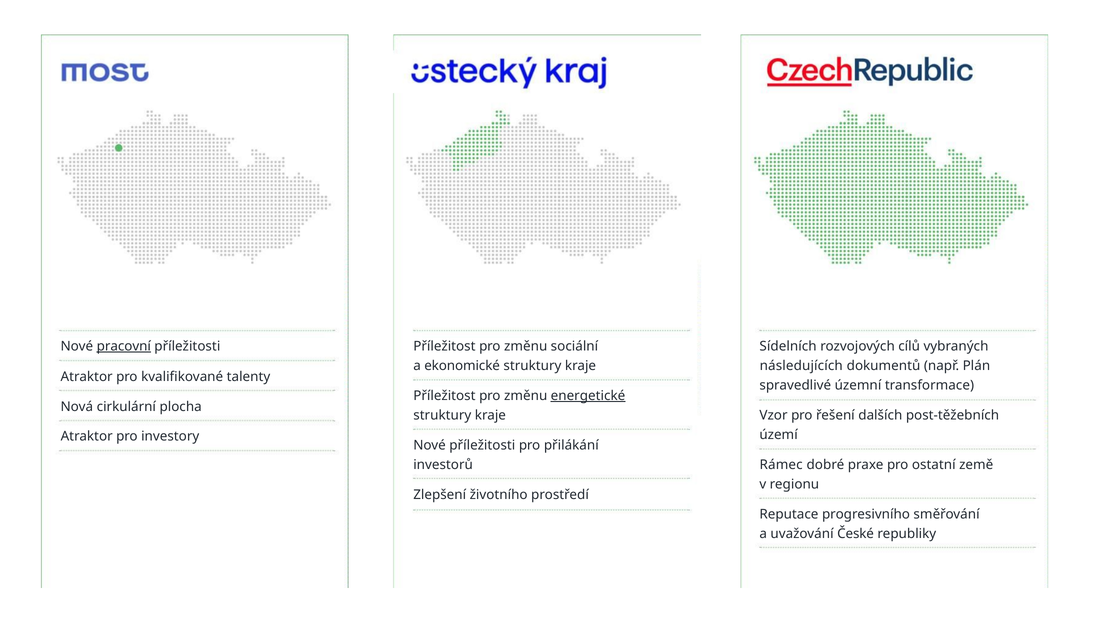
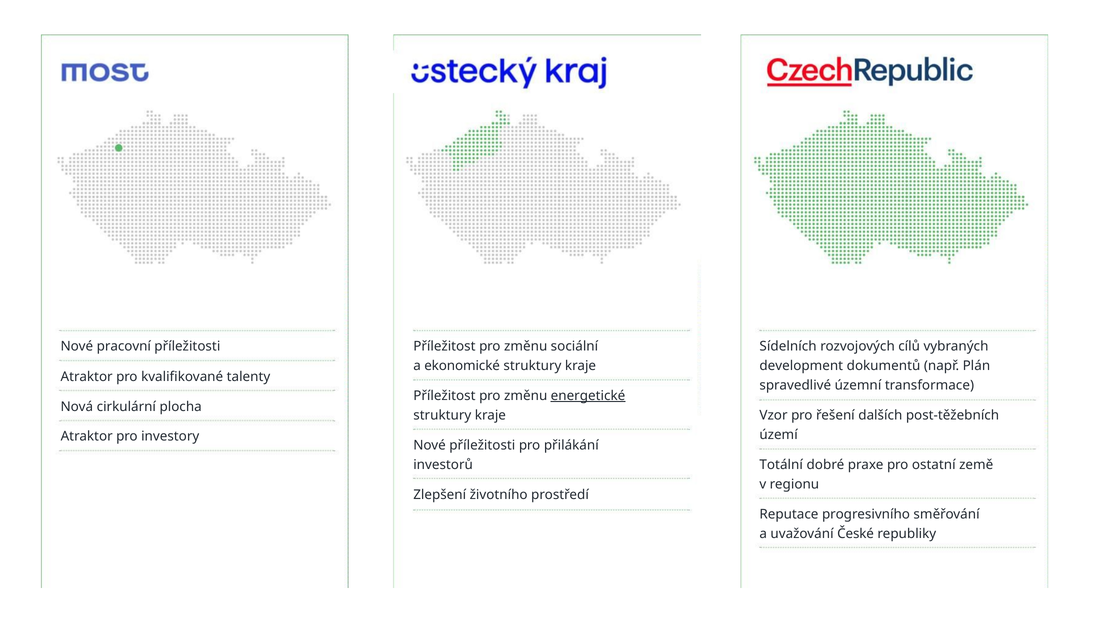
pracovní underline: present -> none
následujících: následujících -> development
Rámec: Rámec -> Totální
